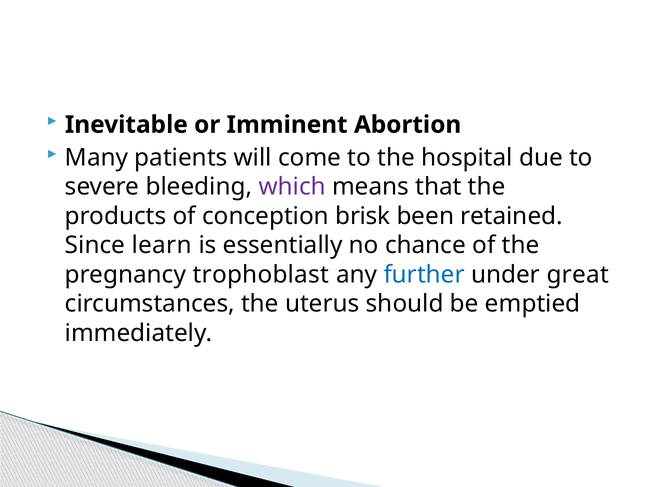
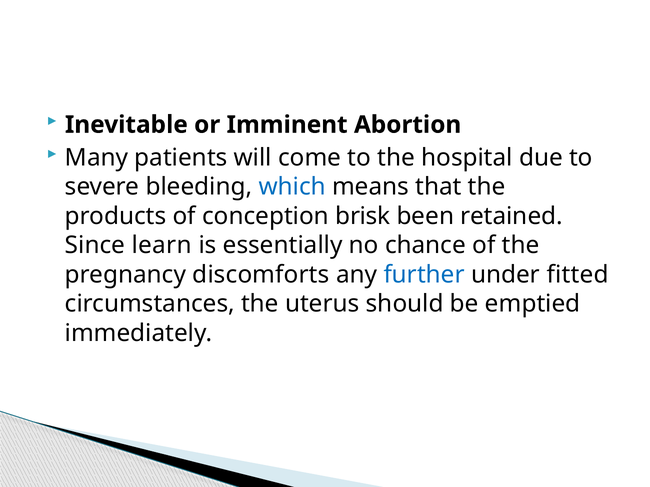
which colour: purple -> blue
trophoblast: trophoblast -> discomforts
great: great -> fitted
